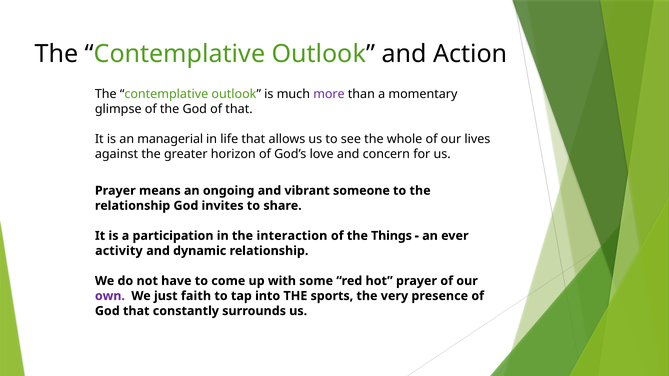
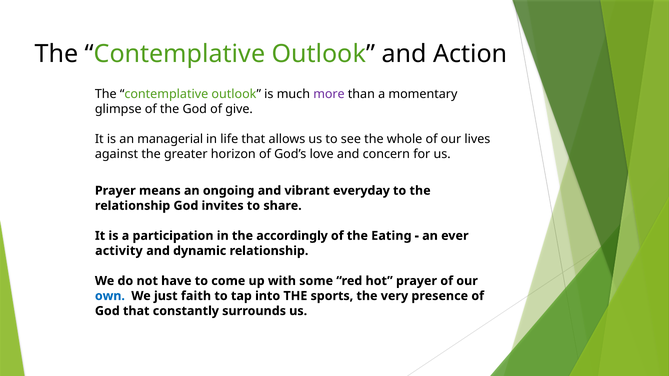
of that: that -> give
someone: someone -> everyday
interaction: interaction -> accordingly
Things: Things -> Eating
own colour: purple -> blue
